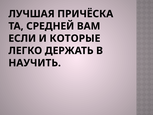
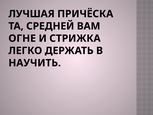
ЕСЛИ: ЕСЛИ -> ОГНЕ
КОТОРЫЕ: КОТОРЫЕ -> СТРИЖКА
